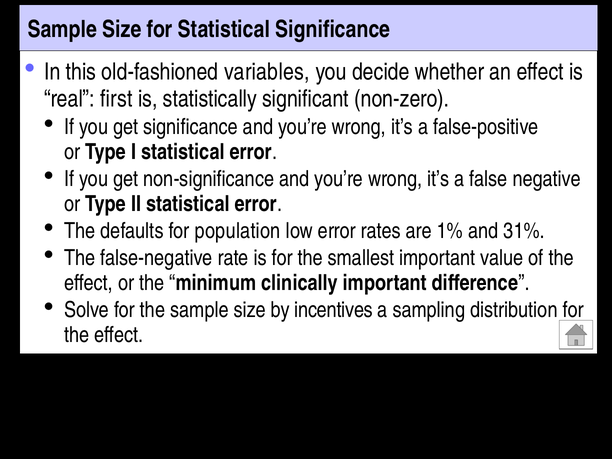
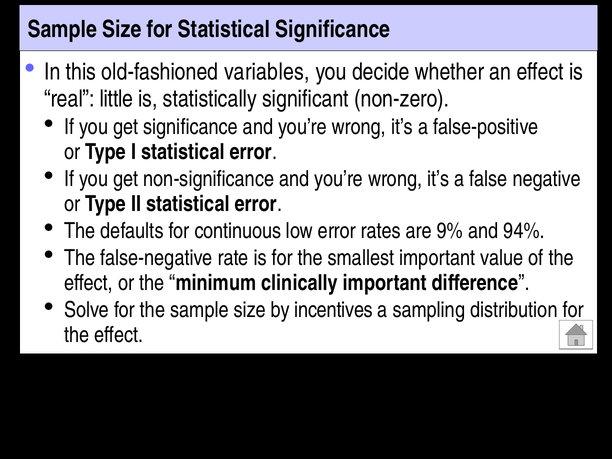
first: first -> little
population: population -> continuous
1%: 1% -> 9%
31%: 31% -> 94%
